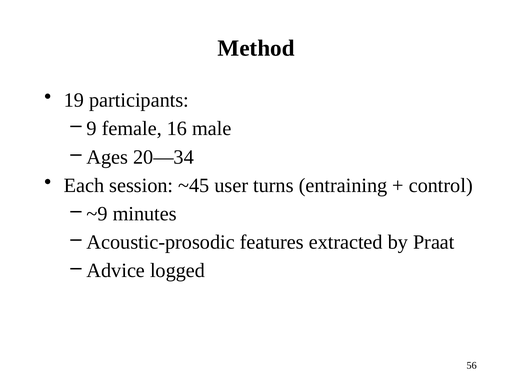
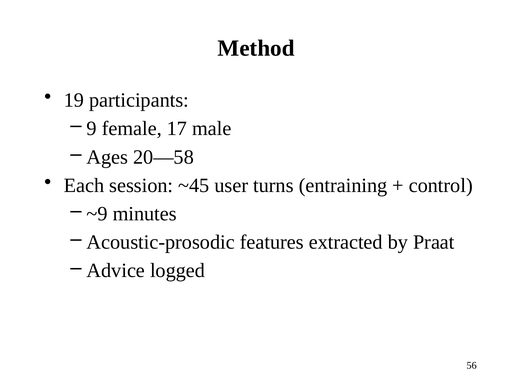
16: 16 -> 17
20—34: 20—34 -> 20—58
